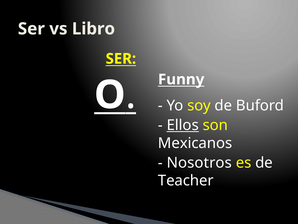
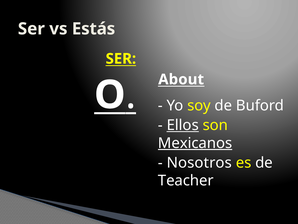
Libro: Libro -> Estás
Funny: Funny -> About
Mexicanos underline: none -> present
